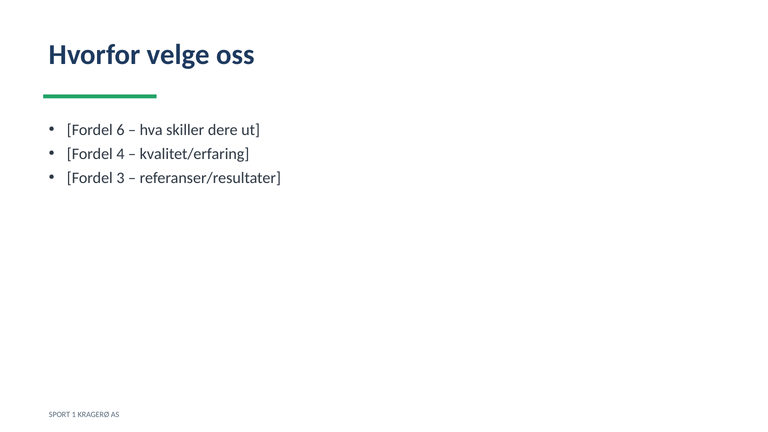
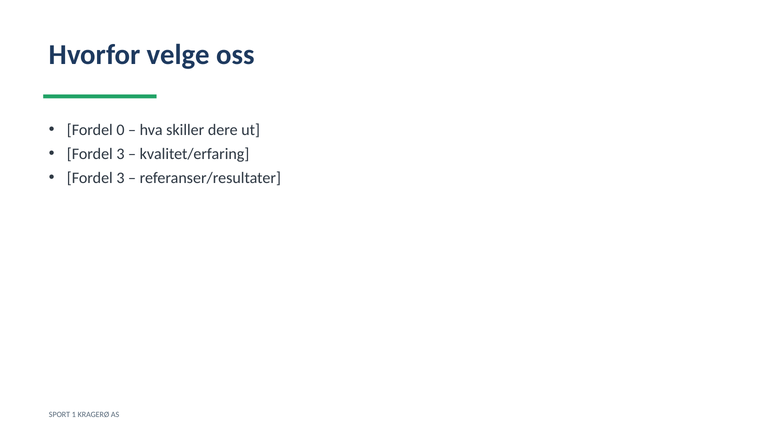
6: 6 -> 0
4 at (120, 154): 4 -> 3
